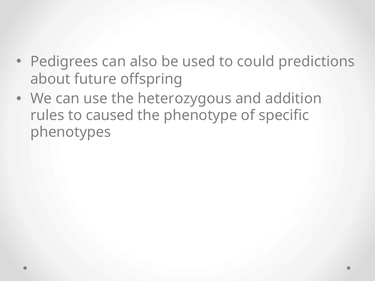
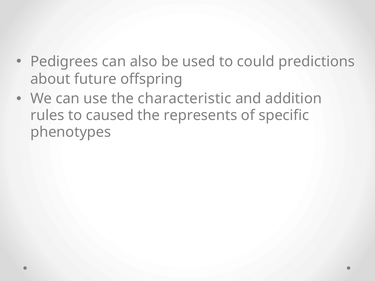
heterozygous: heterozygous -> characteristic
phenotype: phenotype -> represents
